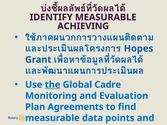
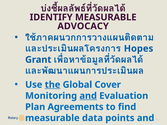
ACHIEVING: ACHIEVING -> ADVOCACY
Cadre: Cadre -> Cover
and at (88, 96) underline: none -> present
